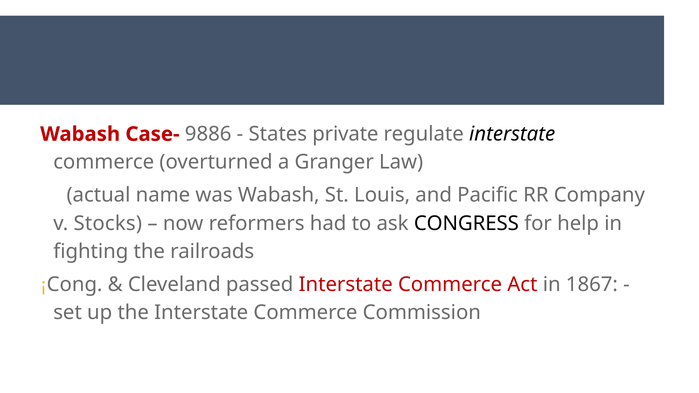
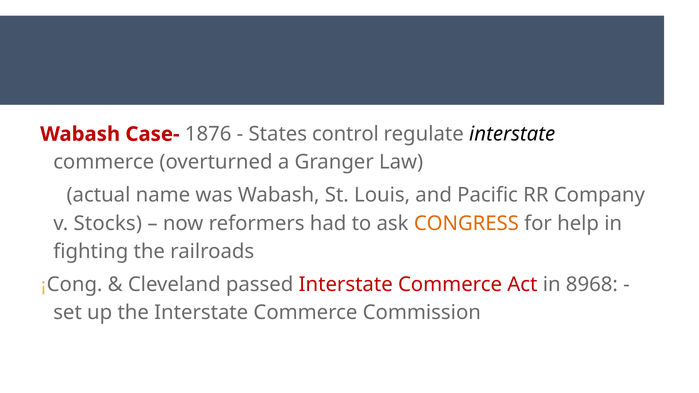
9886: 9886 -> 1876
private: private -> control
CONGRESS colour: black -> orange
1867: 1867 -> 8968
